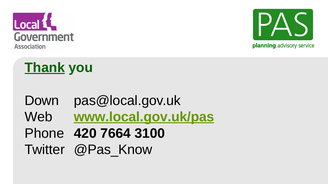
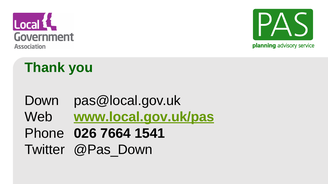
Thank underline: present -> none
420: 420 -> 026
3100: 3100 -> 1541
@Pas_Know: @Pas_Know -> @Pas_Down
